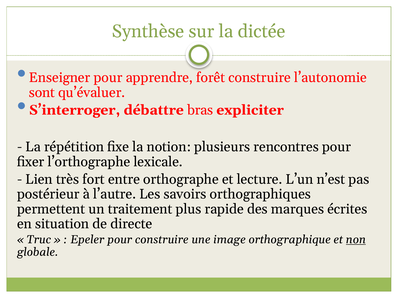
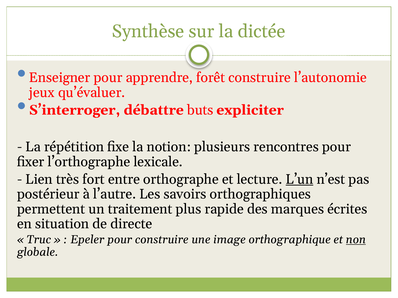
sont: sont -> jeux
bras: bras -> buts
L’un underline: none -> present
